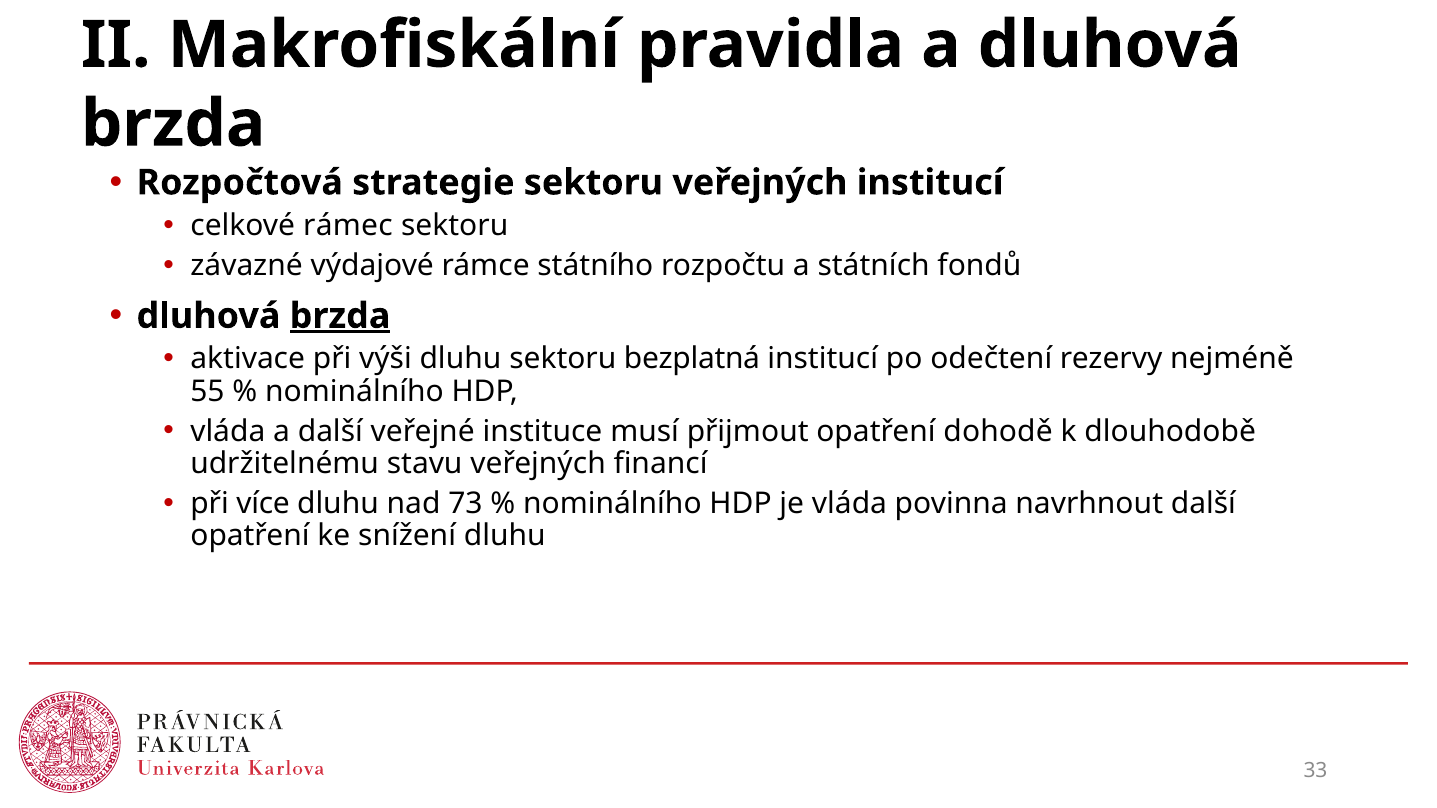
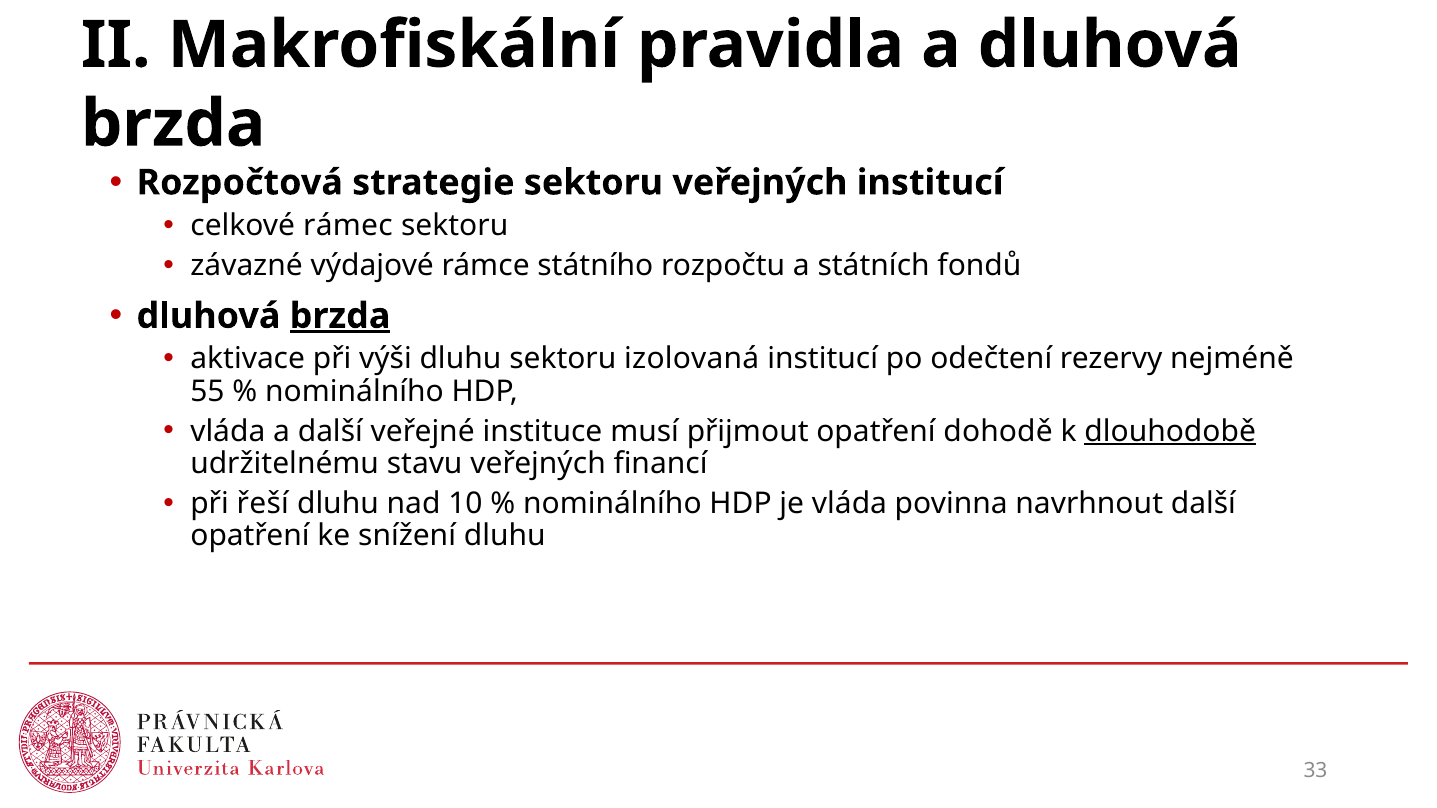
bezplatná: bezplatná -> izolovaná
dlouhodobě underline: none -> present
více: více -> řeší
73: 73 -> 10
